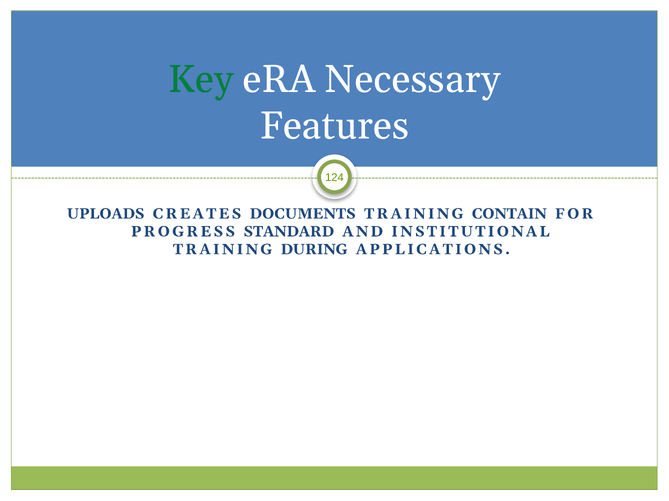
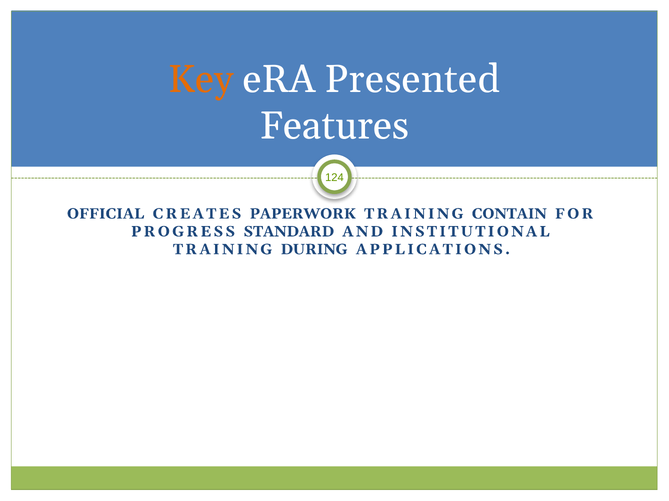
Key colour: green -> orange
Necessary: Necessary -> Presented
UPLOADS: UPLOADS -> OFFICIAL
DOCUMENTS: DOCUMENTS -> PAPERWORK
